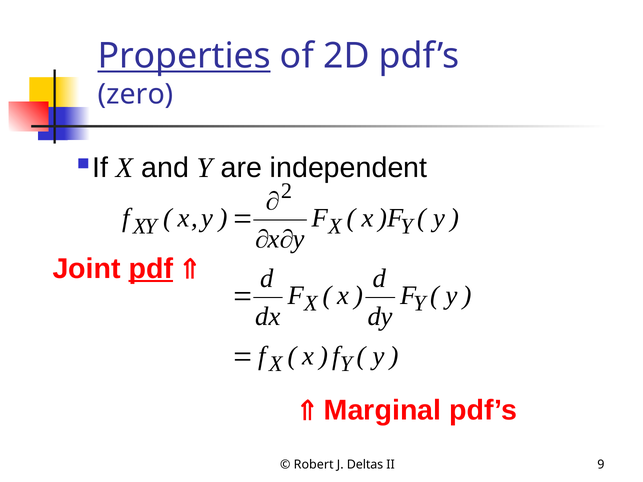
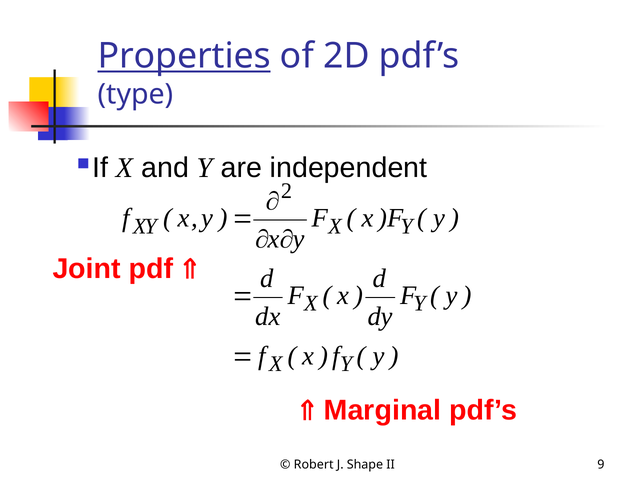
zero: zero -> type
pdf underline: present -> none
Deltas: Deltas -> Shape
